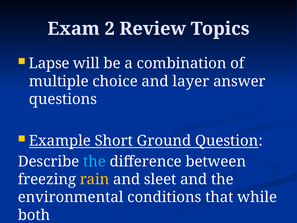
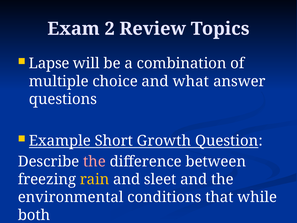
layer: layer -> what
Ground: Ground -> Growth
the at (94, 161) colour: light blue -> pink
